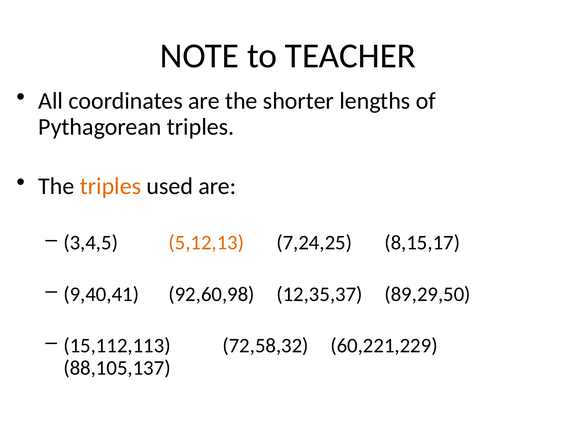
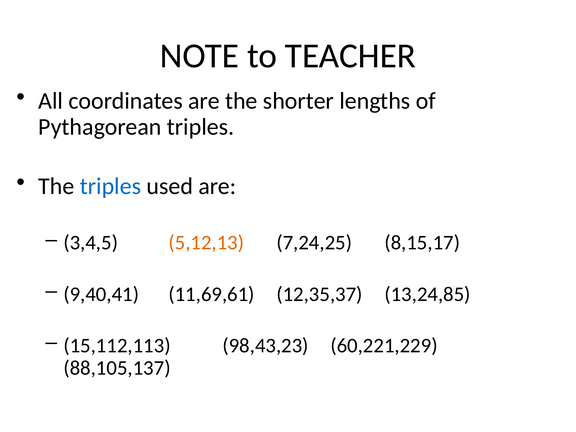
triples at (110, 186) colour: orange -> blue
92,60,98: 92,60,98 -> 11,69,61
89,29,50: 89,29,50 -> 13,24,85
72,58,32: 72,58,32 -> 98,43,23
